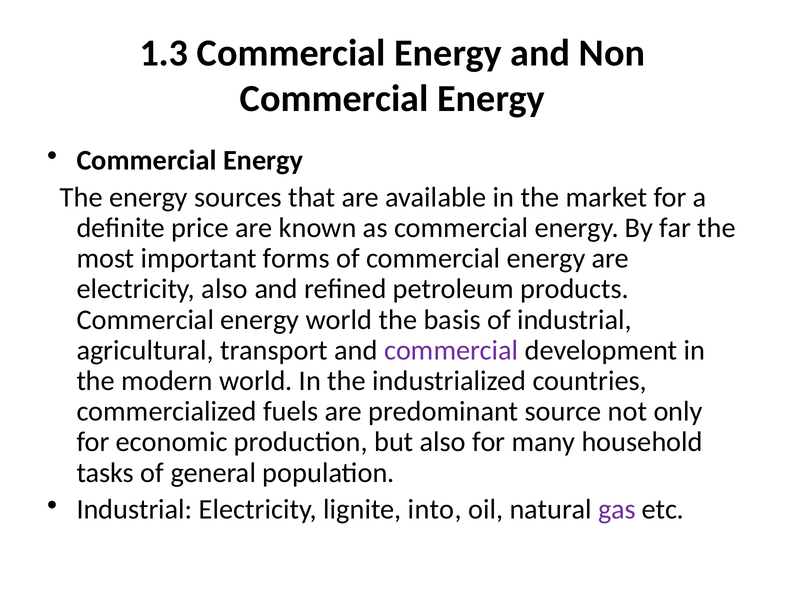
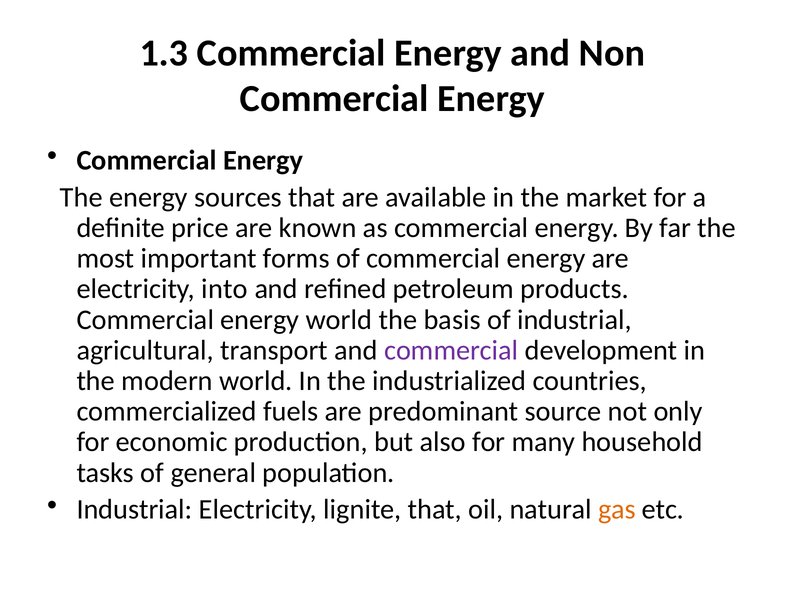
electricity also: also -> into
lignite into: into -> that
gas colour: purple -> orange
